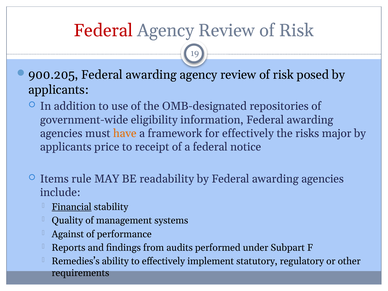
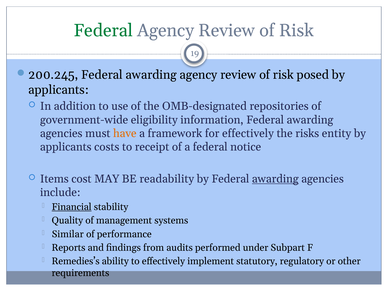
Federal at (103, 31) colour: red -> green
900.205: 900.205 -> 200.245
major: major -> entity
price: price -> costs
rule: rule -> cost
awarding at (275, 179) underline: none -> present
Against: Against -> Similar
